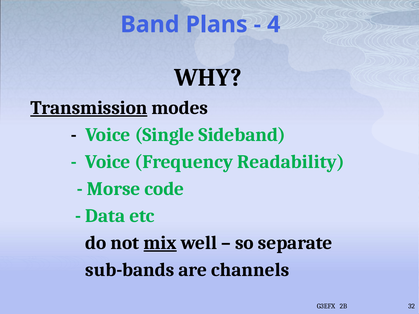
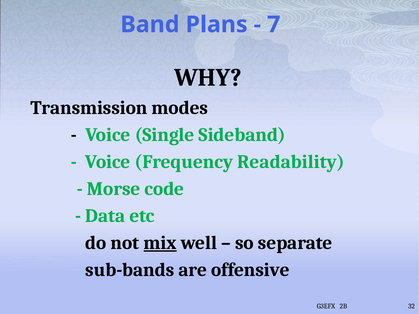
4: 4 -> 7
Transmission underline: present -> none
channels: channels -> offensive
